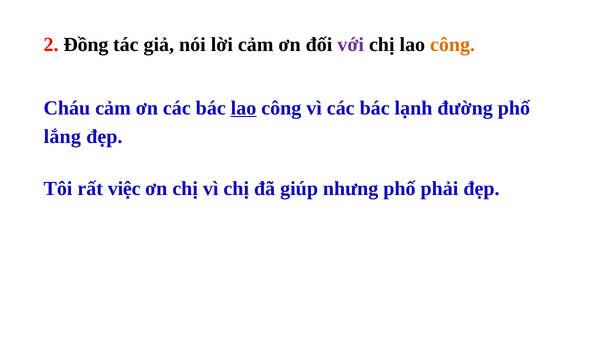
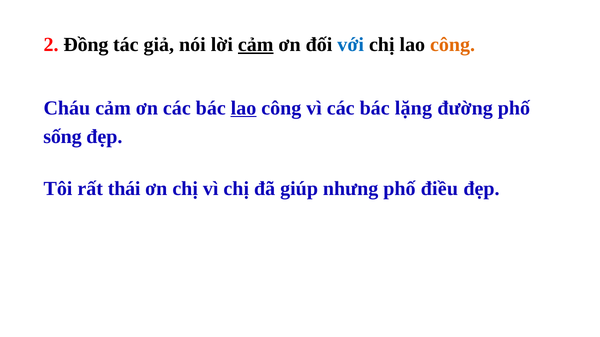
cảm at (256, 45) underline: none -> present
với colour: purple -> blue
lạnh: lạnh -> lặng
lắng: lắng -> sống
việc: việc -> thái
phải: phải -> điều
